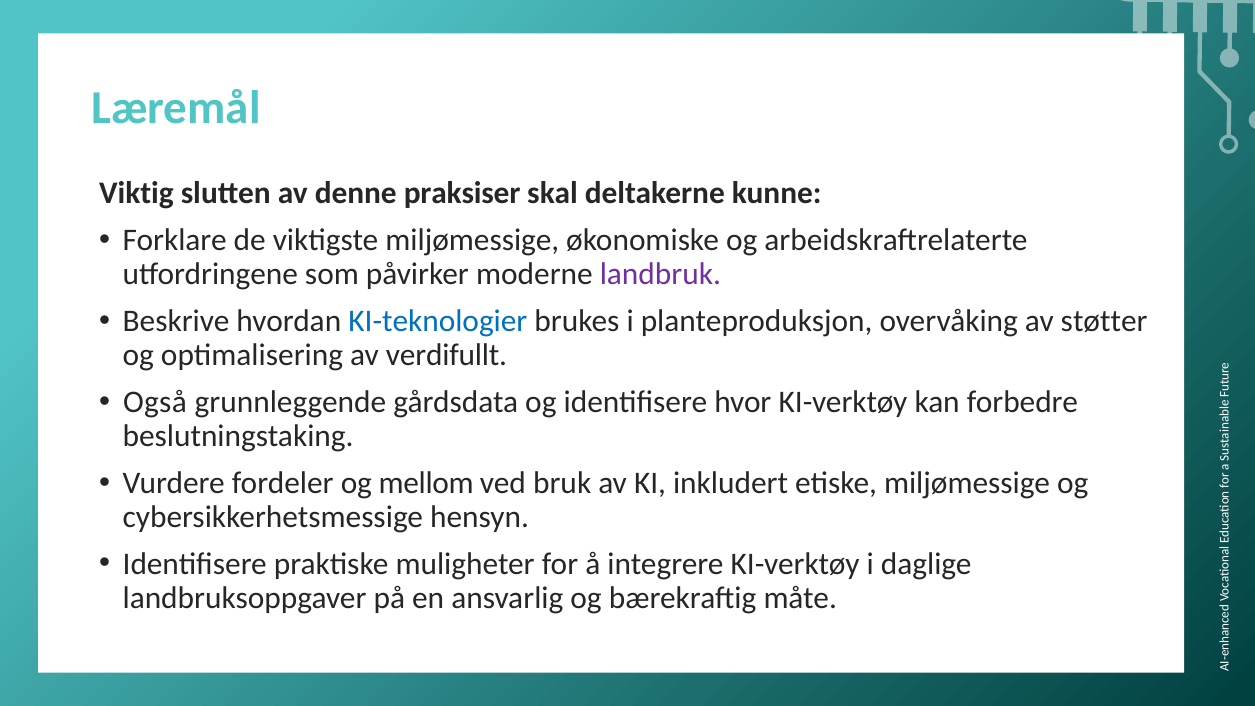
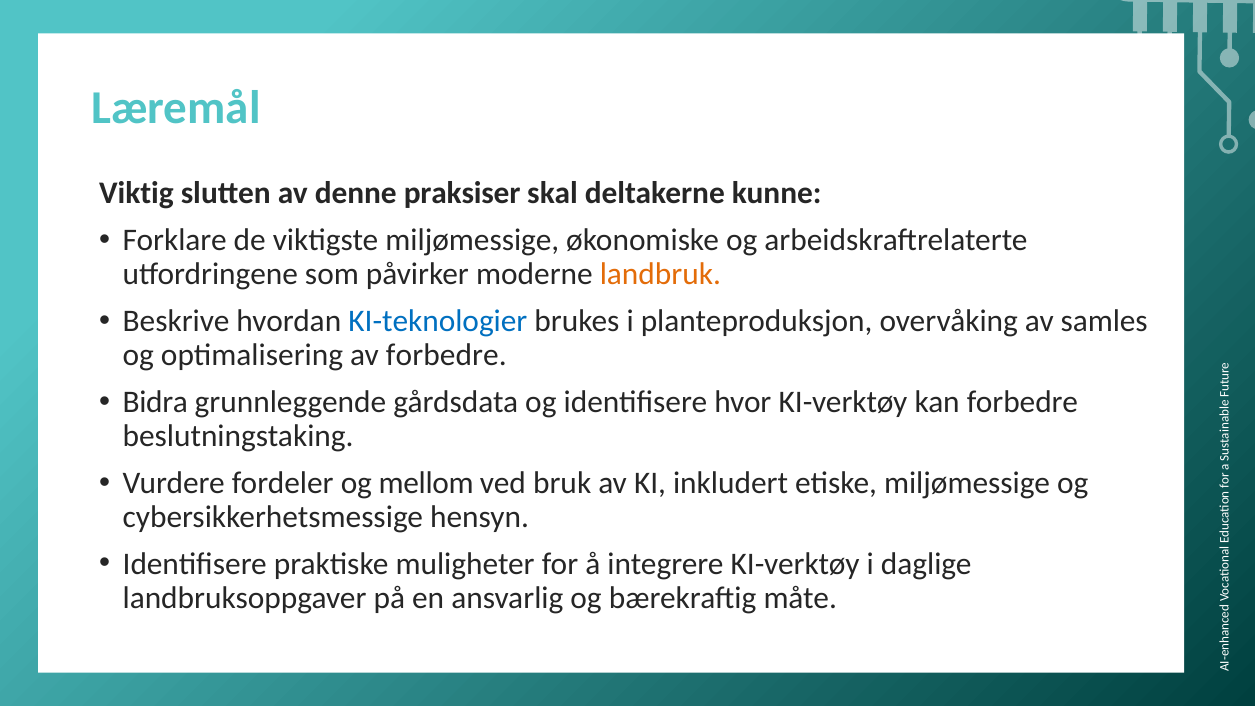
landbruk colour: purple -> orange
støtter: støtter -> samles
av verdifullt: verdifullt -> forbedre
Også: Også -> Bidra
